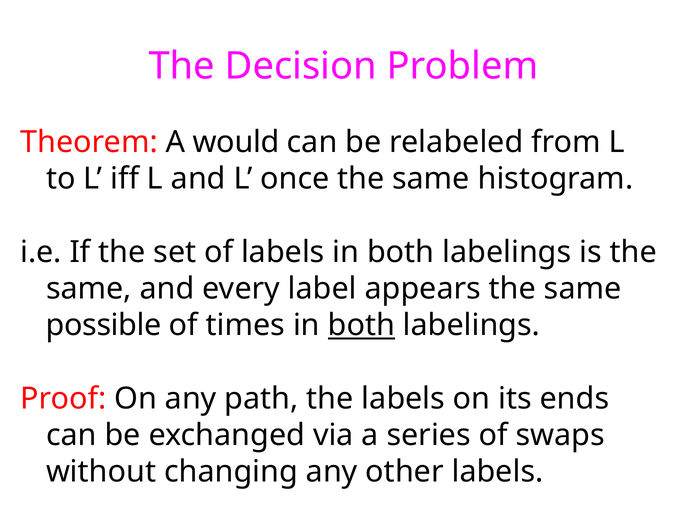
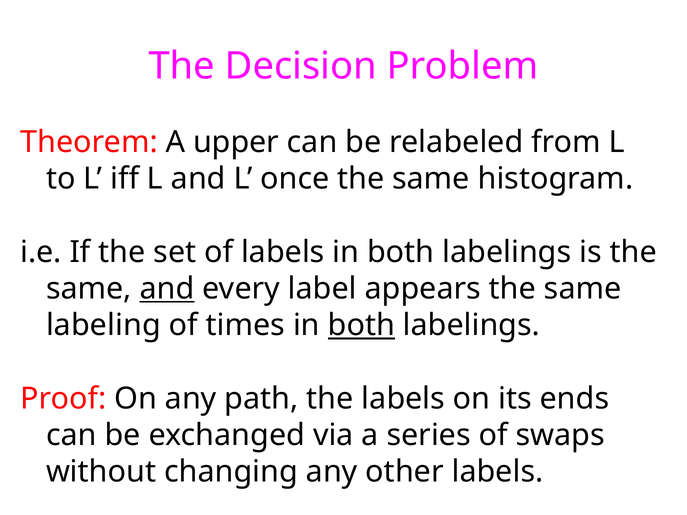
would: would -> upper
and at (167, 289) underline: none -> present
possible: possible -> labeling
